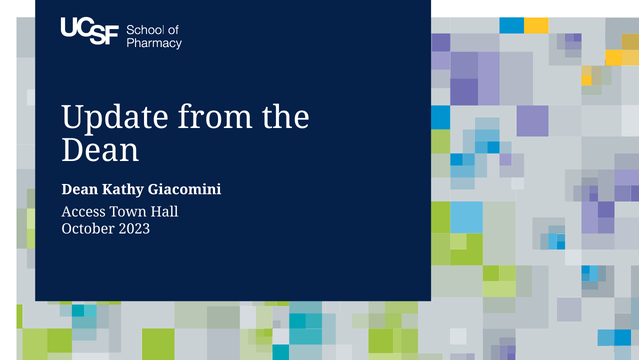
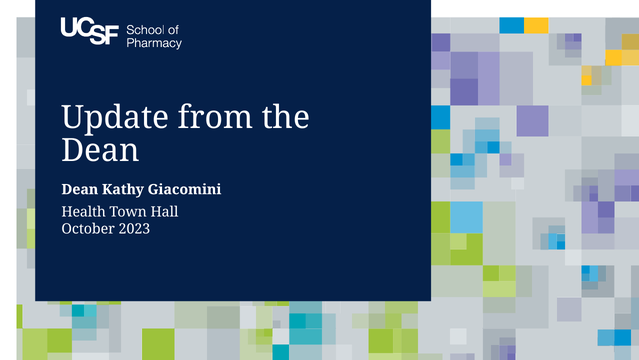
Access: Access -> Health
